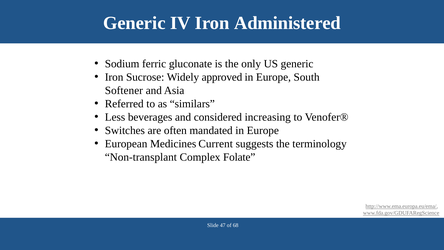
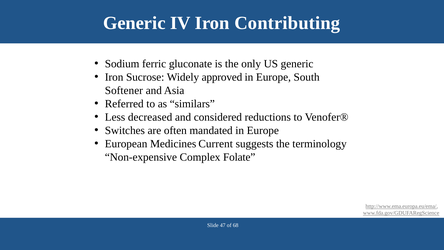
Administered: Administered -> Contributing
beverages: beverages -> decreased
increasing: increasing -> reductions
Non-transplant: Non-transplant -> Non-expensive
